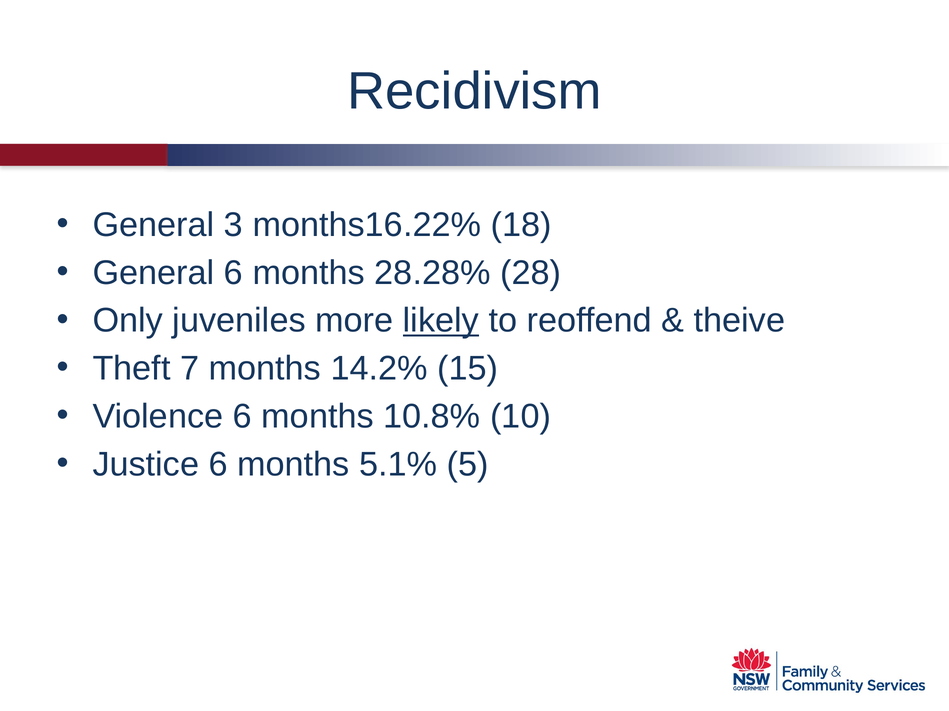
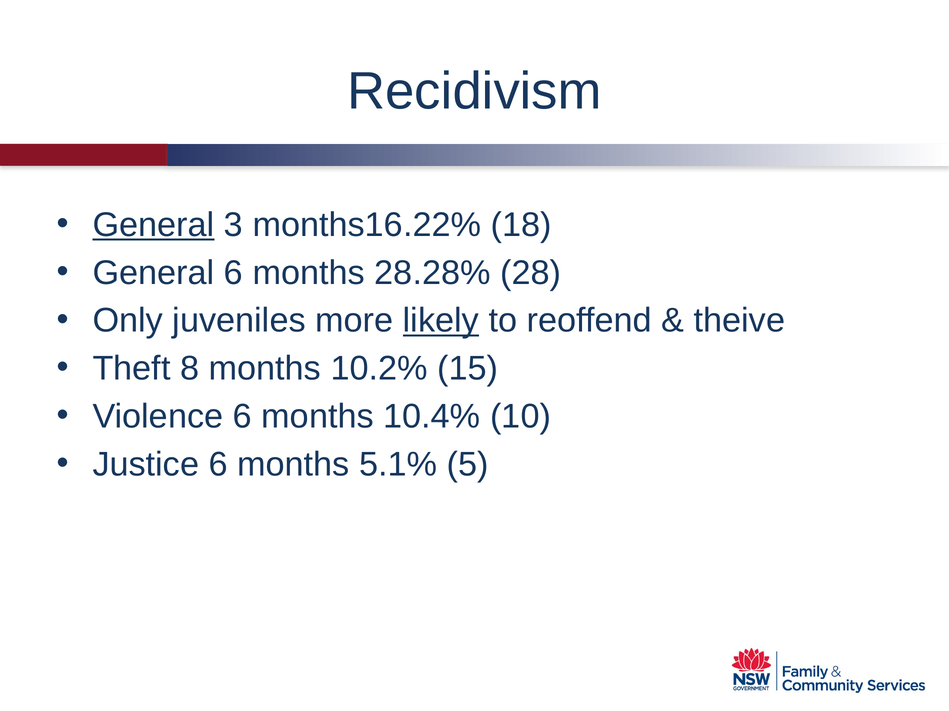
General at (153, 225) underline: none -> present
7: 7 -> 8
14.2%: 14.2% -> 10.2%
10.8%: 10.8% -> 10.4%
